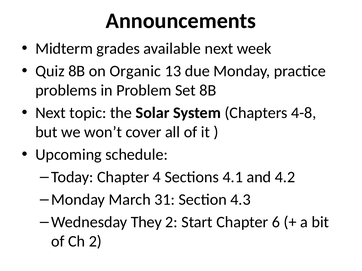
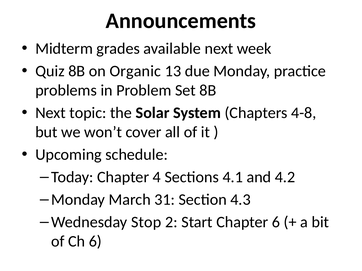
They: They -> Stop
Ch 2: 2 -> 6
